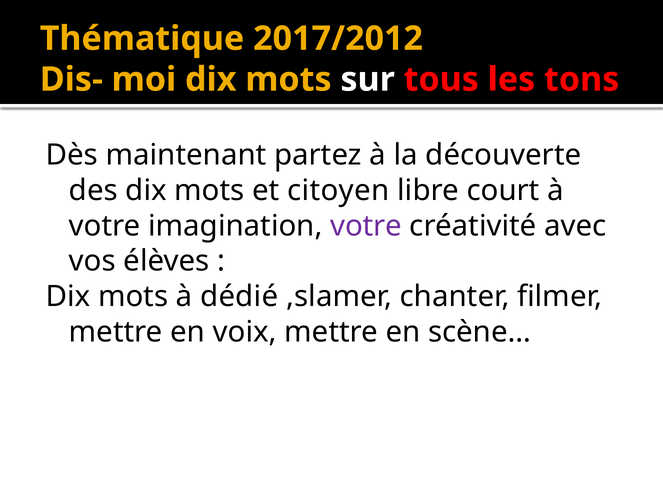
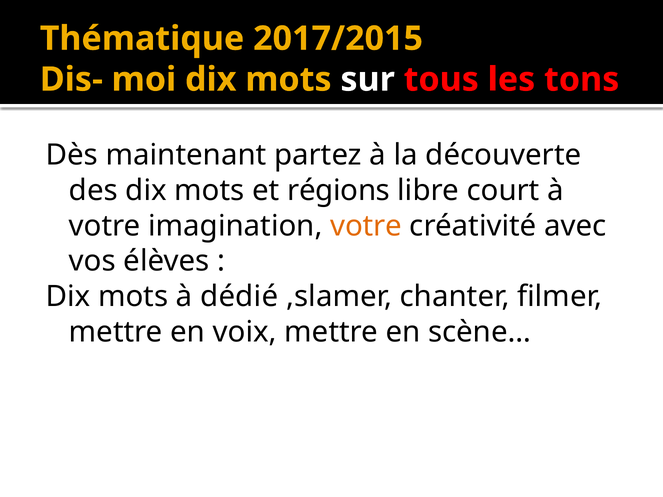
2017/2012: 2017/2012 -> 2017/2015
citoyen: citoyen -> régions
votre at (366, 226) colour: purple -> orange
